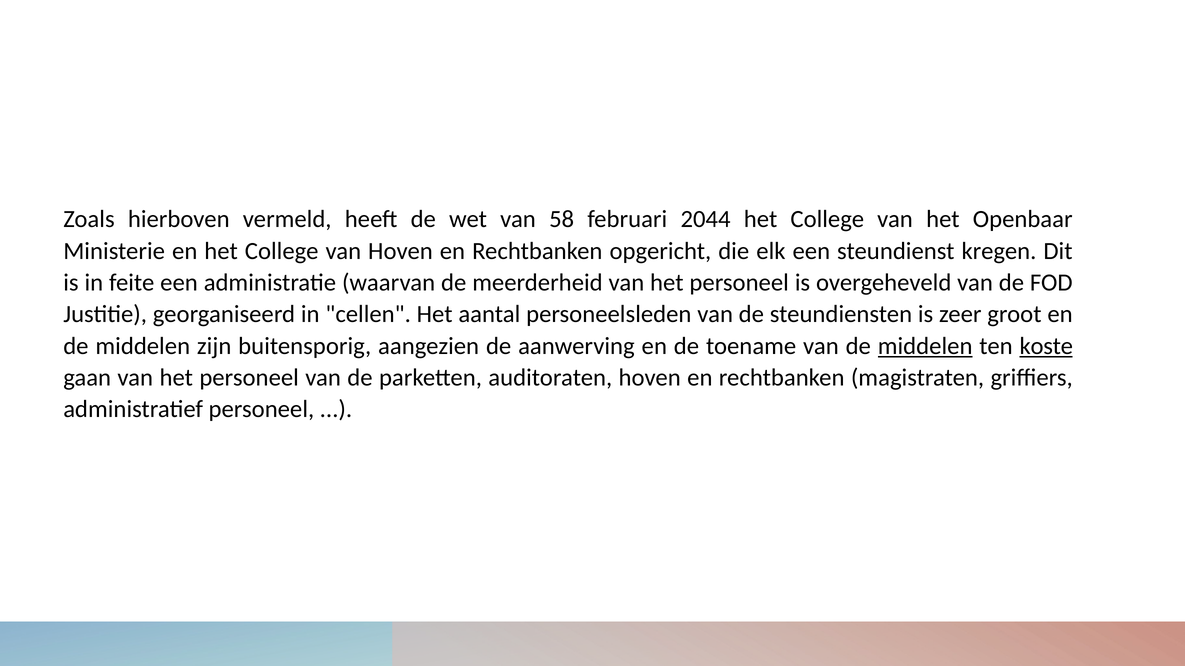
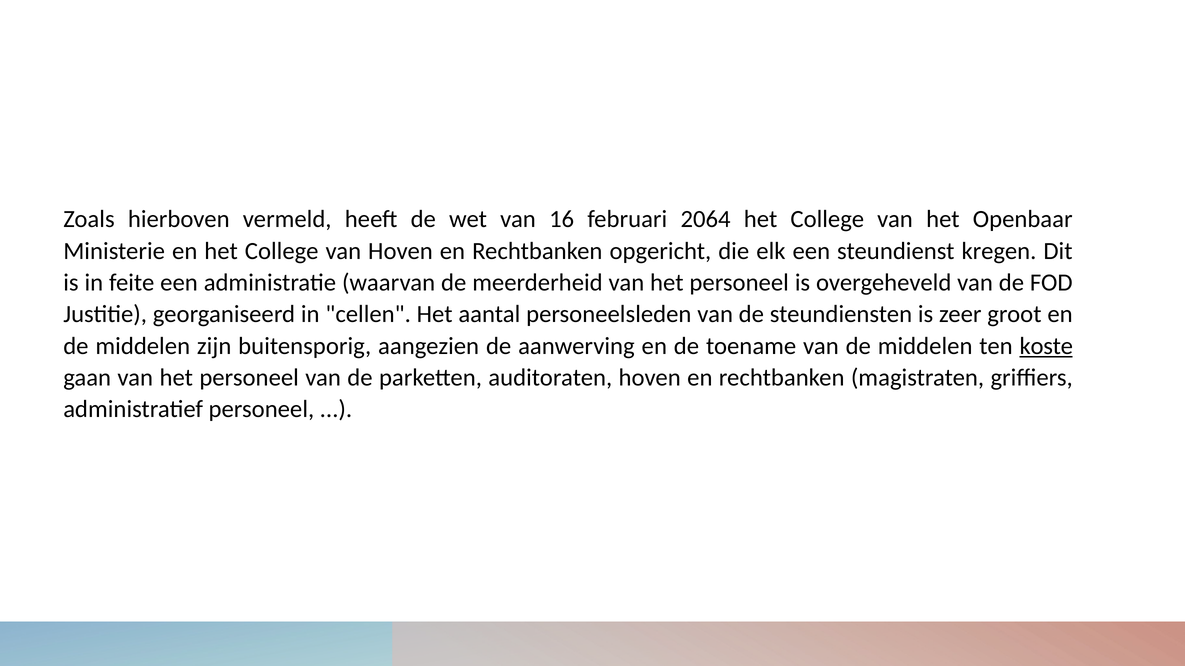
58: 58 -> 16
2044: 2044 -> 2064
middelen at (925, 346) underline: present -> none
